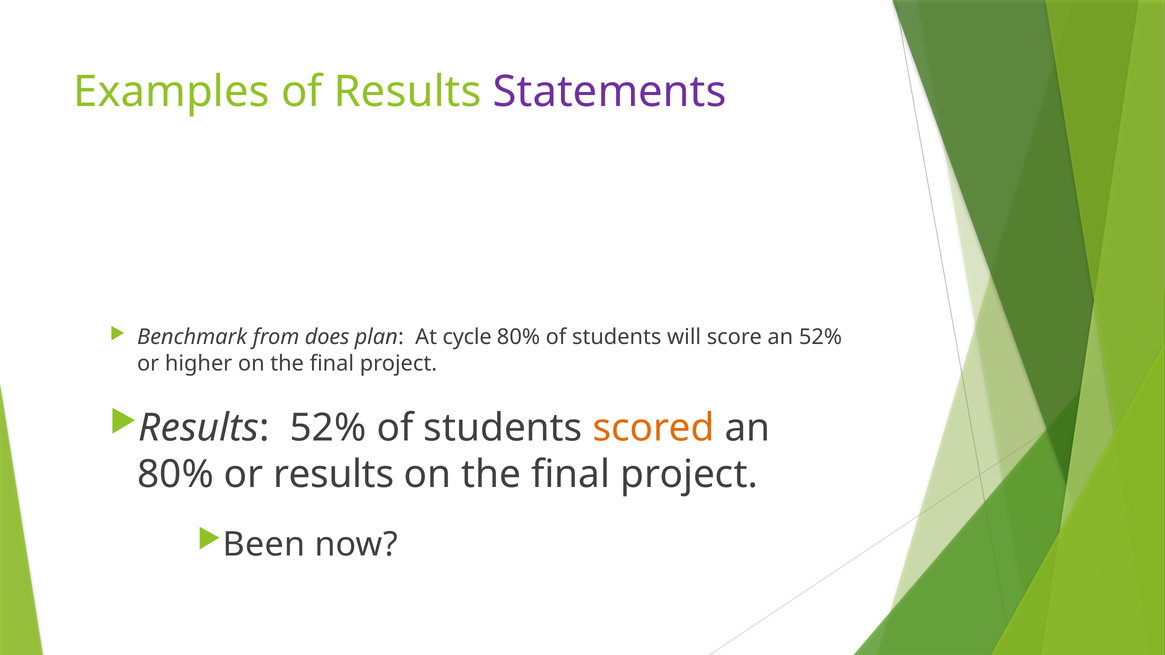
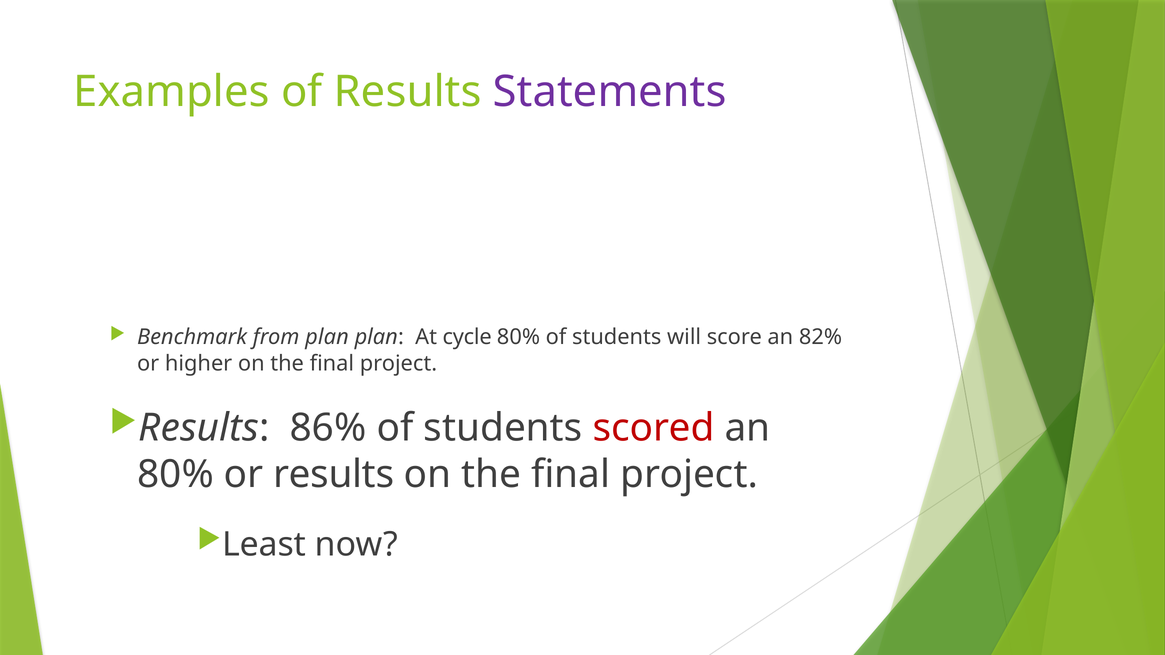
from does: does -> plan
an 52%: 52% -> 82%
Results 52%: 52% -> 86%
scored colour: orange -> red
Been: Been -> Least
